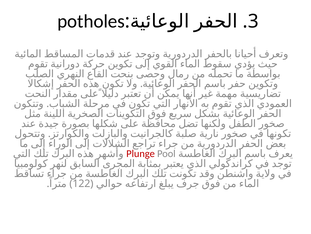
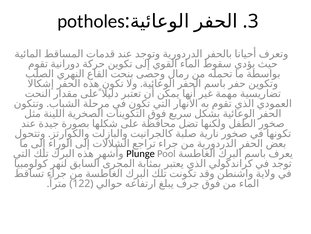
Plunge colour: red -> black
